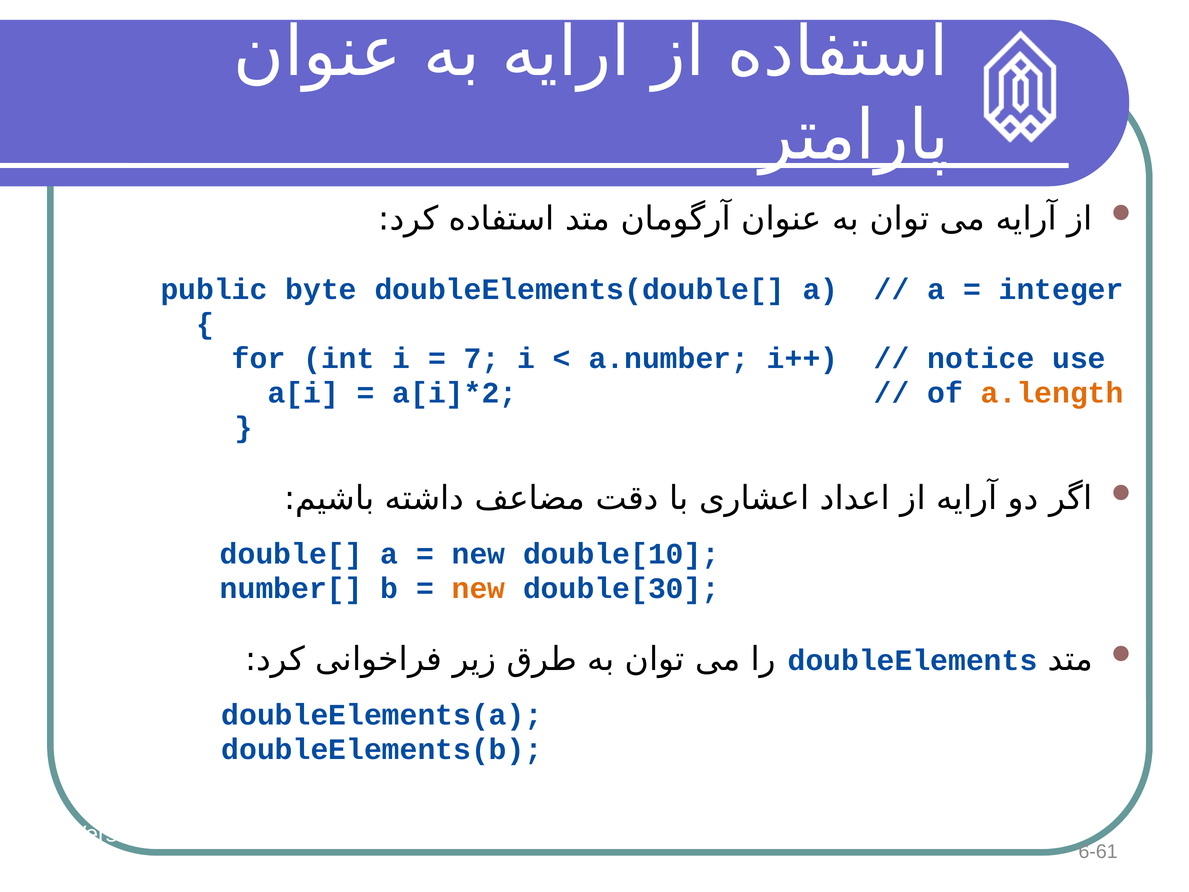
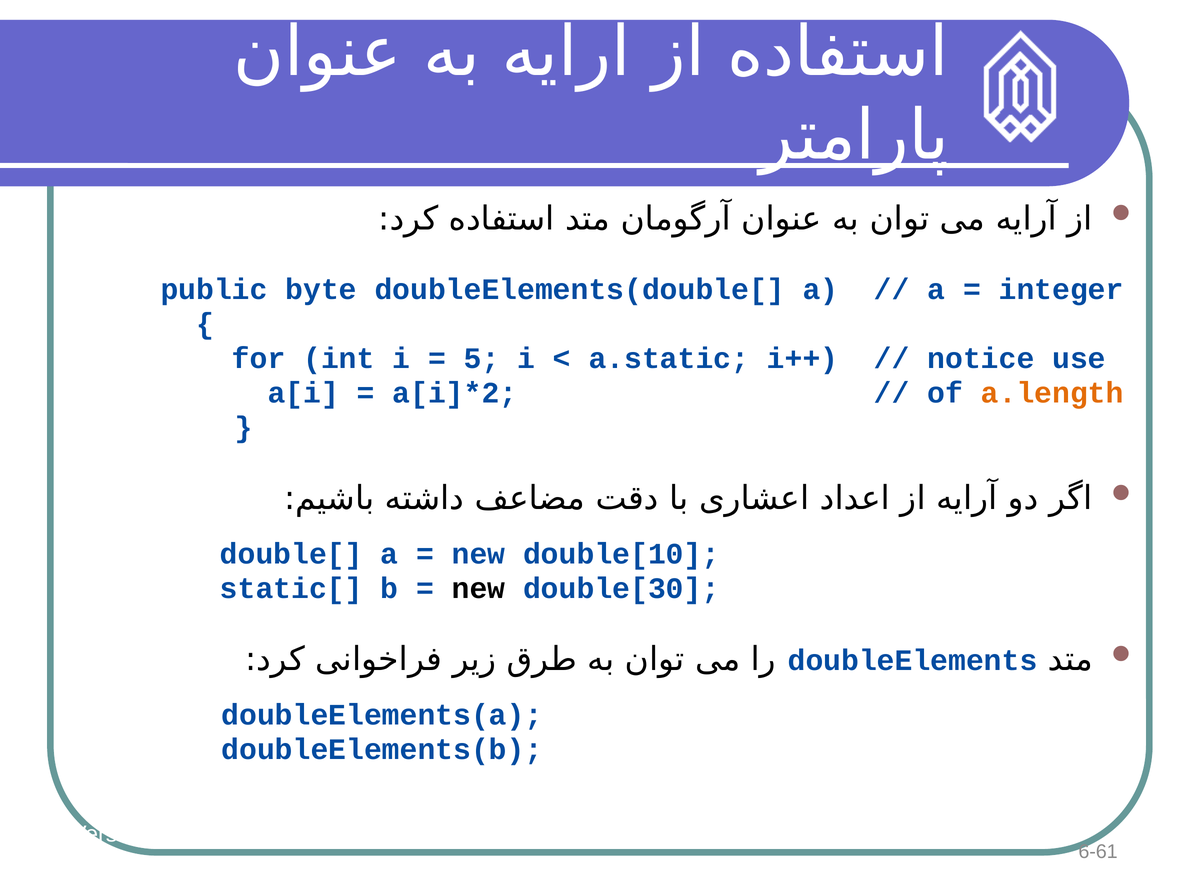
7: 7 -> 5
a.number: a.number -> a.static
number[: number[ -> static[
new at (479, 588) colour: orange -> black
